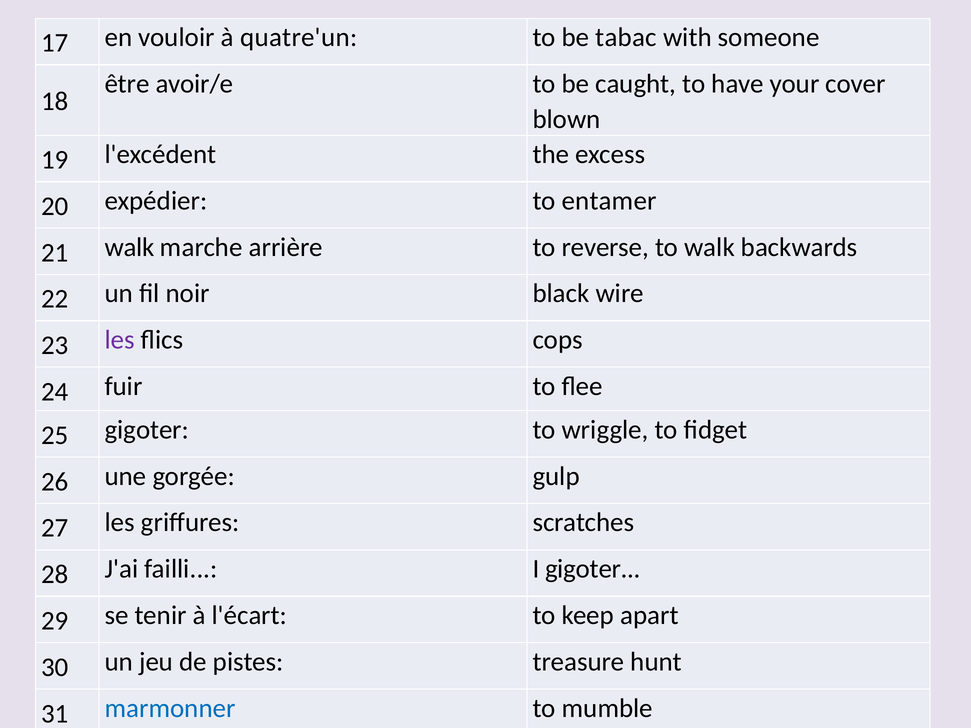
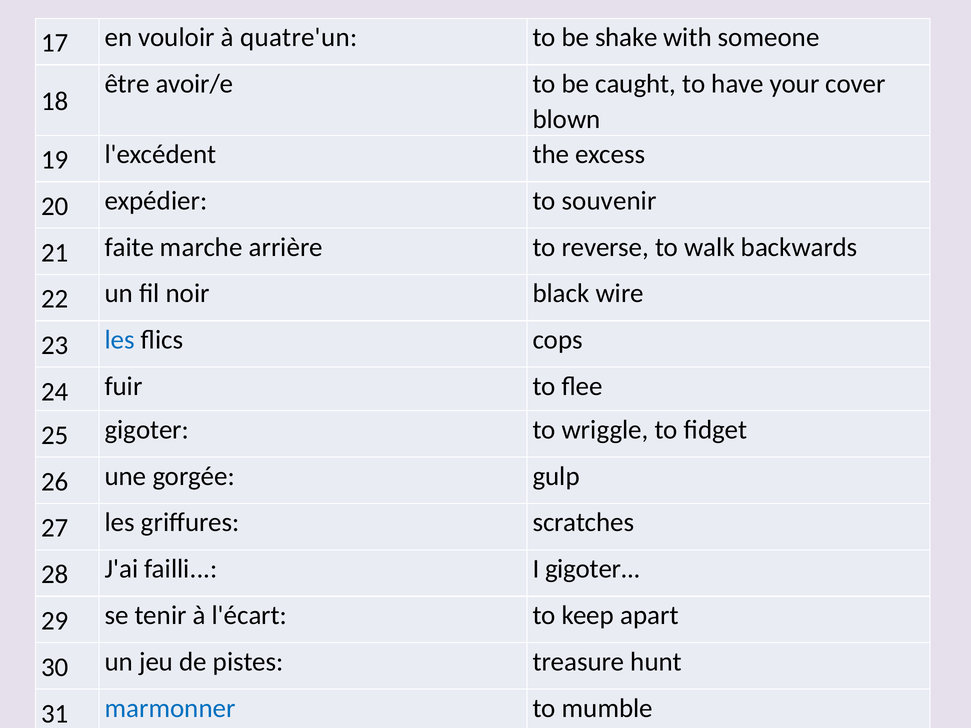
tabac: tabac -> shake
entamer: entamer -> souvenir
21 walk: walk -> faite
les at (120, 340) colour: purple -> blue
